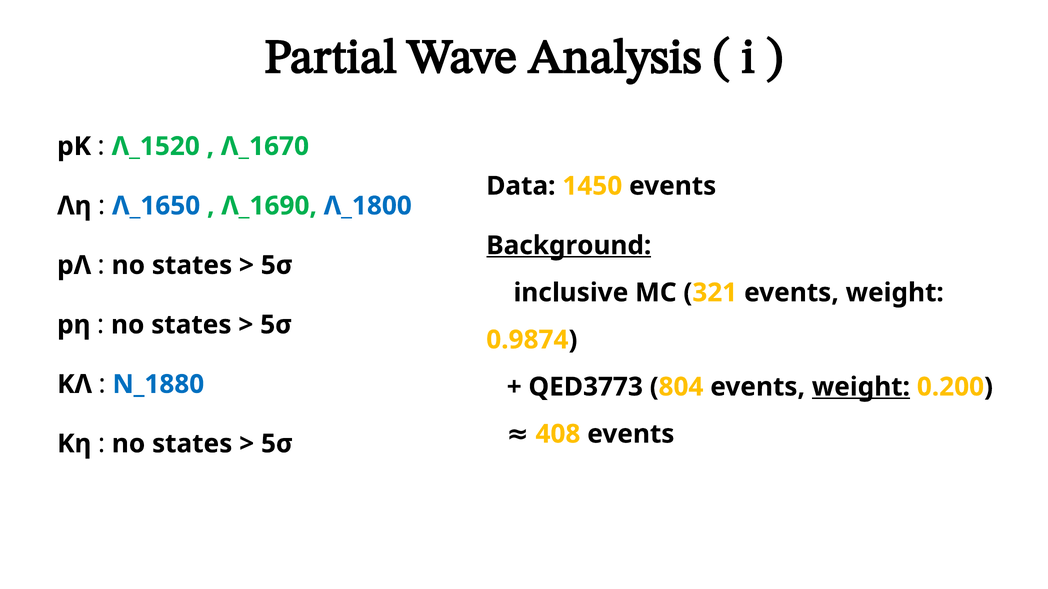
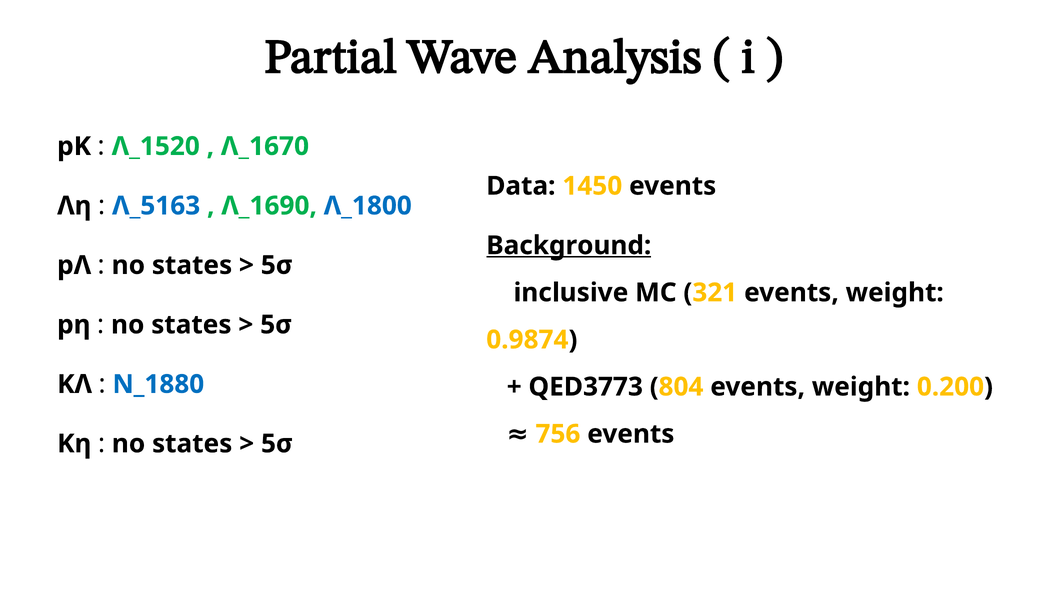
Λ_1650: Λ_1650 -> Λ_5163
weight at (861, 387) underline: present -> none
408: 408 -> 756
